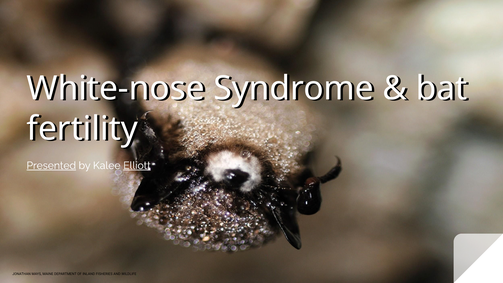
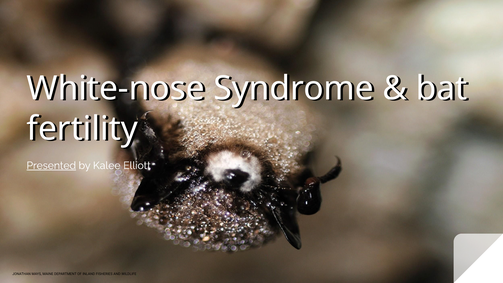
Elliott underline: present -> none
